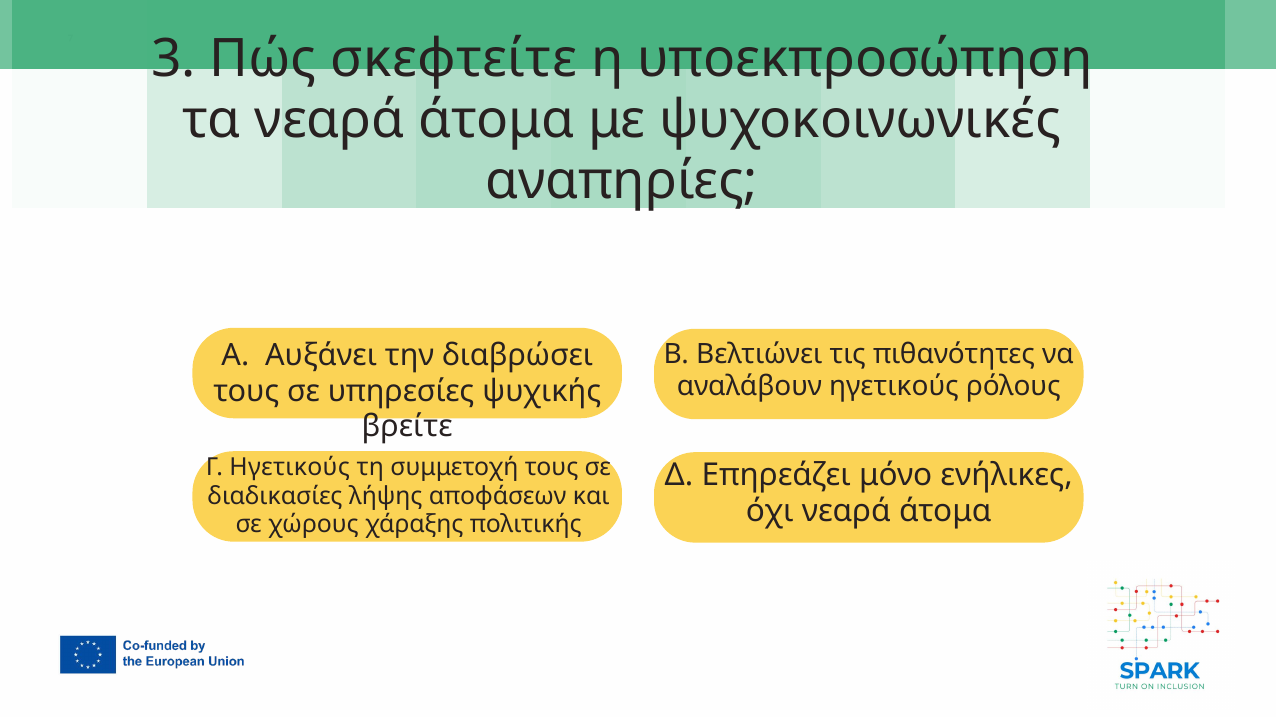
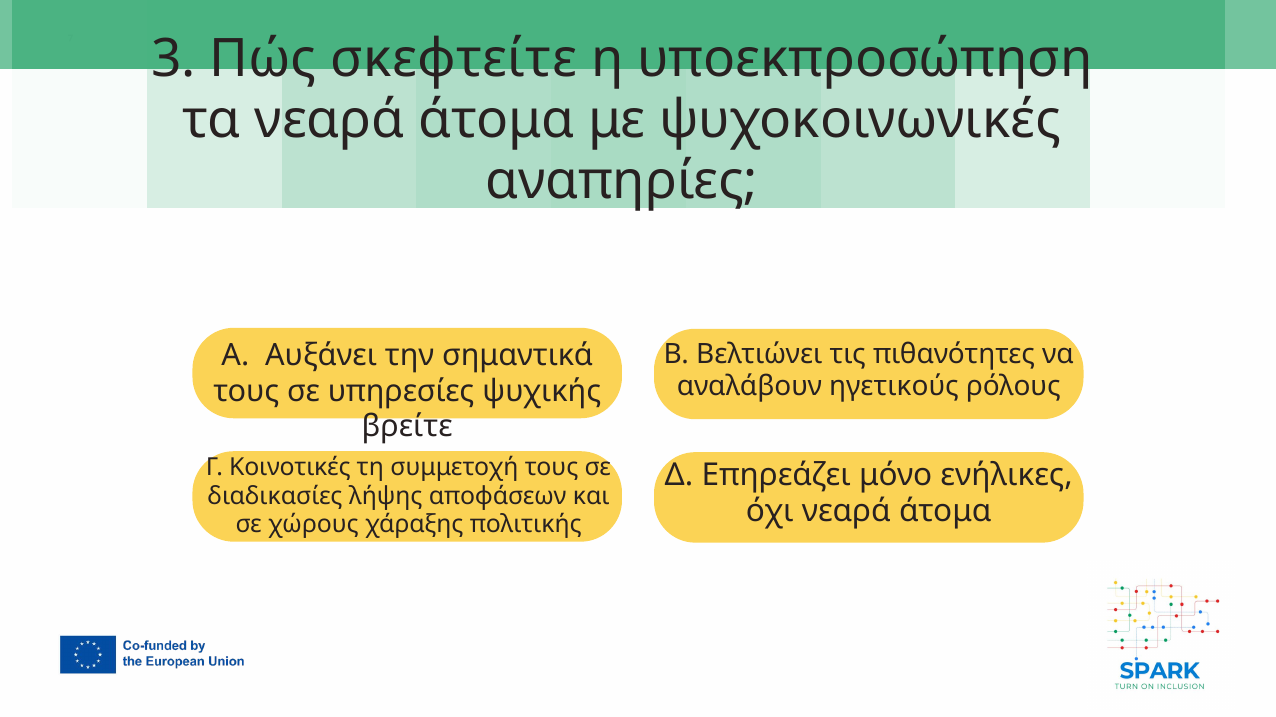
διαβρώσει: διαβρώσει -> σημαντικά
Γ Ηγετικούς: Ηγετικούς -> Κοινοτικές
